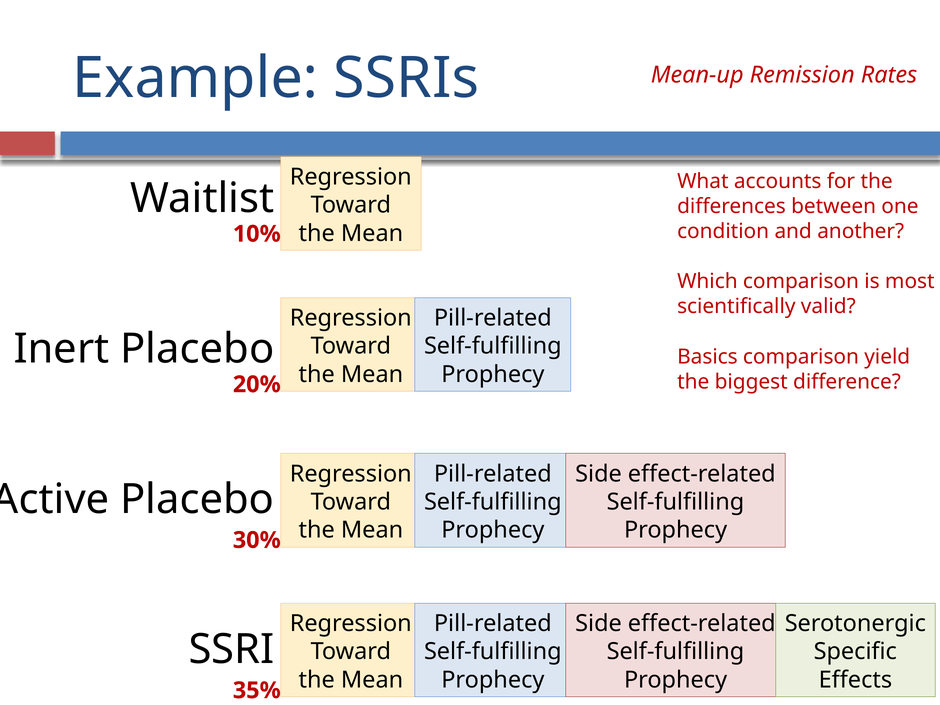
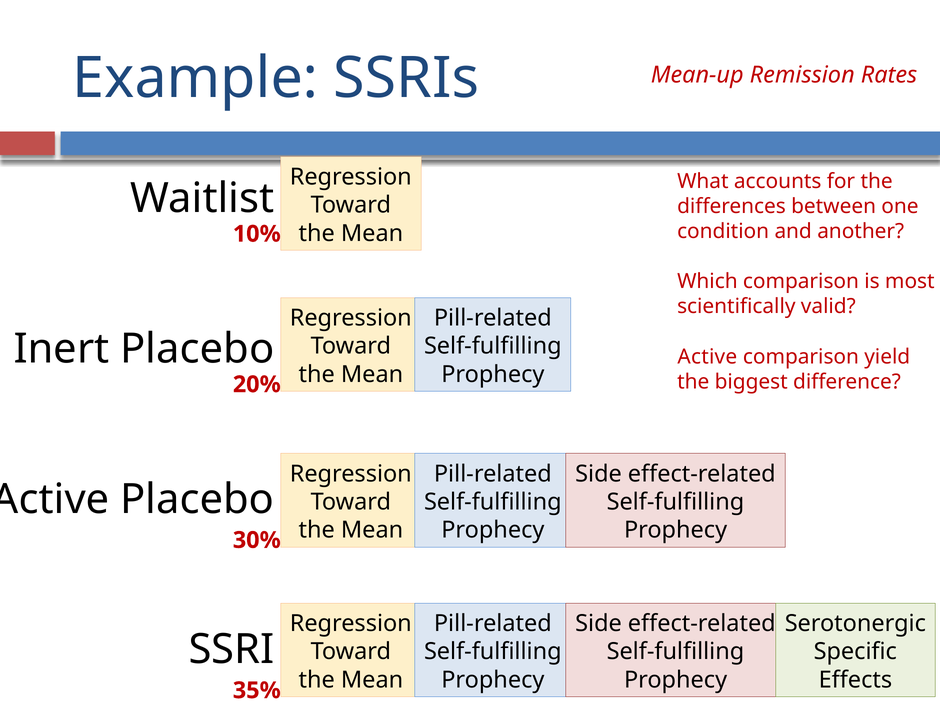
Basics at (707, 357): Basics -> Active
